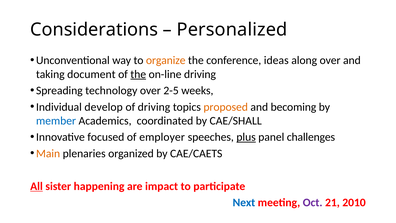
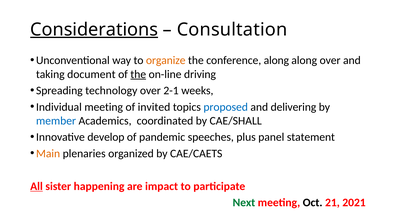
Considerations underline: none -> present
Personalized: Personalized -> Consultation
conference ideas: ideas -> along
2-5: 2-5 -> 2-1
Individual develop: develop -> meeting
of driving: driving -> invited
proposed colour: orange -> blue
becoming: becoming -> delivering
focused: focused -> develop
employer: employer -> pandemic
plus underline: present -> none
challenges: challenges -> statement
Next colour: blue -> green
Oct colour: purple -> black
2010: 2010 -> 2021
